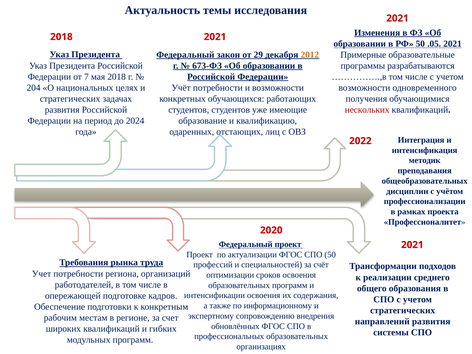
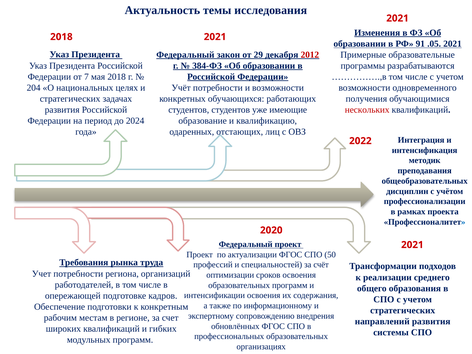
РФ 50: 50 -> 91
2012 colour: orange -> red
673-ФЗ: 673-ФЗ -> 384-ФЗ
